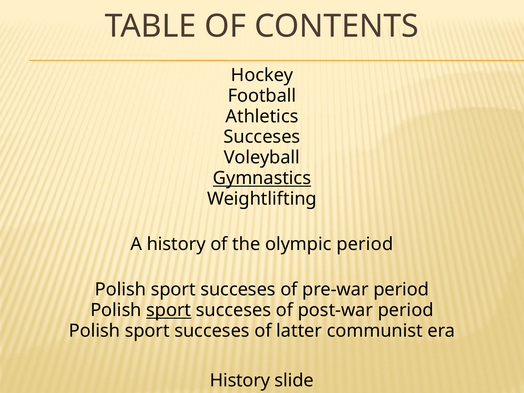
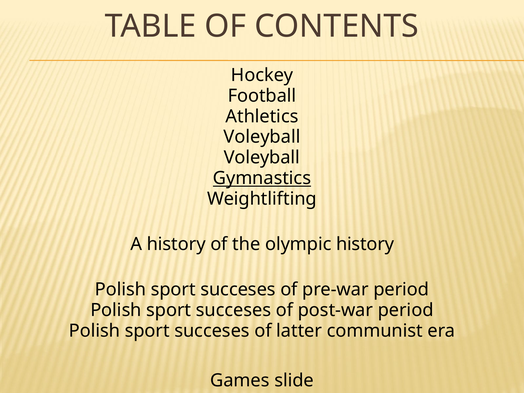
Succeses at (262, 137): Succeses -> Voleyball
olympic period: period -> history
sport at (169, 310) underline: present -> none
History at (240, 380): History -> Games
